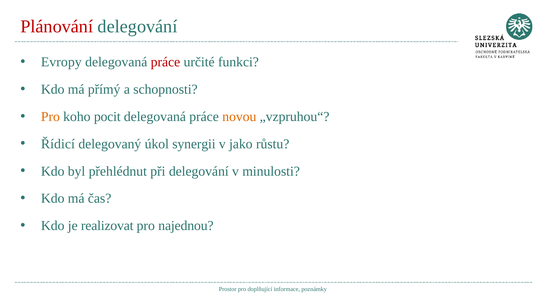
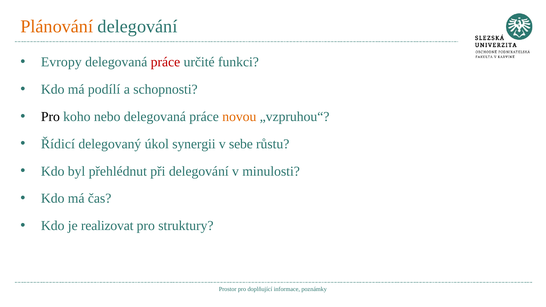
Plánování colour: red -> orange
přímý: přímý -> podílí
Pro at (50, 117) colour: orange -> black
pocit: pocit -> nebo
jako: jako -> sebe
najednou: najednou -> struktury
